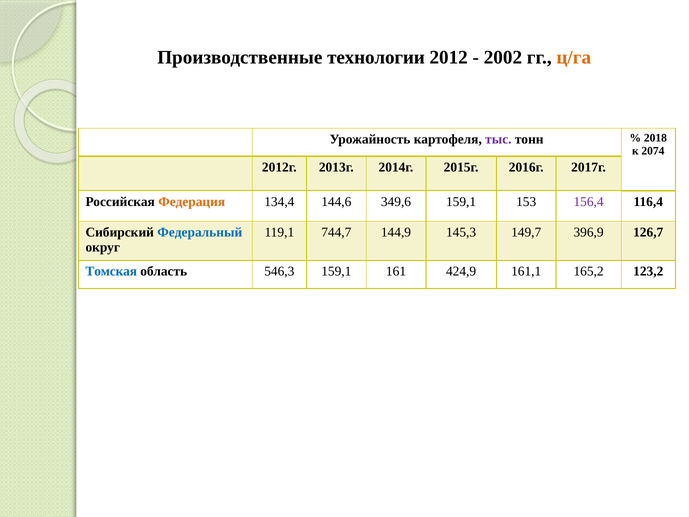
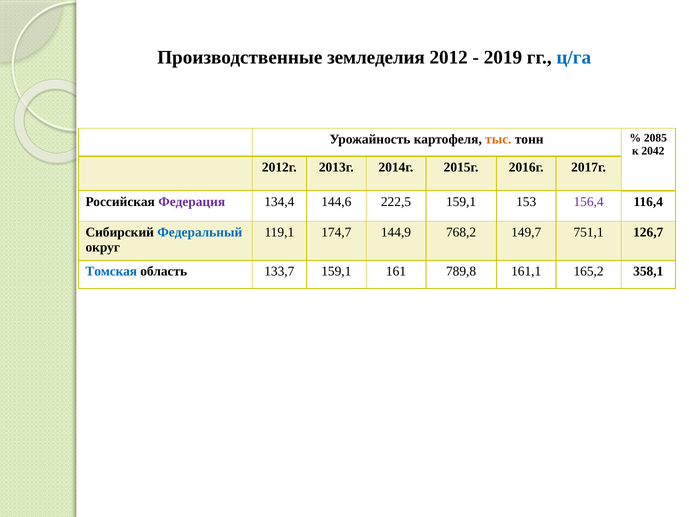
технологии: технологии -> земледелия
2002: 2002 -> 2019
ц/га colour: orange -> blue
тыс colour: purple -> orange
2018: 2018 -> 2085
2074: 2074 -> 2042
Федерация colour: orange -> purple
349,6: 349,6 -> 222,5
744,7: 744,7 -> 174,7
145,3: 145,3 -> 768,2
396,9: 396,9 -> 751,1
546,3: 546,3 -> 133,7
424,9: 424,9 -> 789,8
123,2: 123,2 -> 358,1
